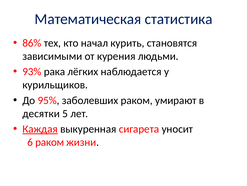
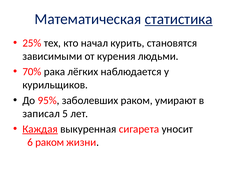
статистика underline: none -> present
86%: 86% -> 25%
93%: 93% -> 70%
десятки: десятки -> записал
